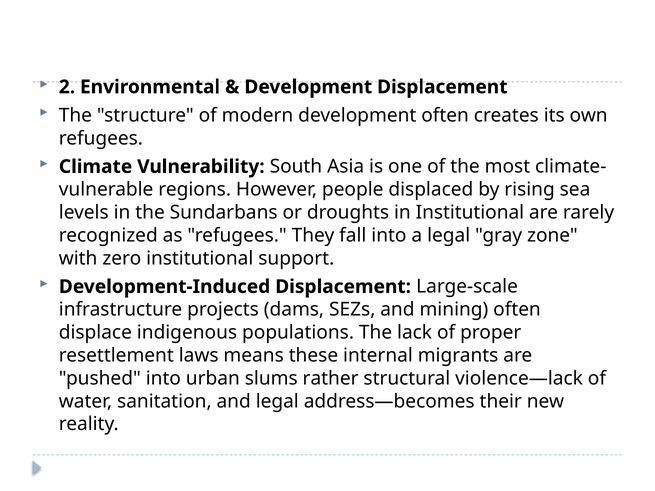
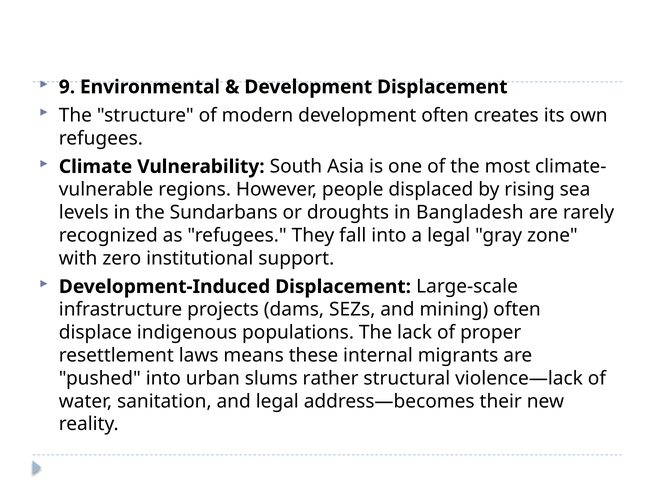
2: 2 -> 9
in Institutional: Institutional -> Bangladesh
